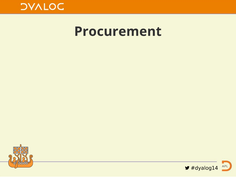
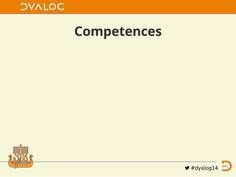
Procurement: Procurement -> Competences
